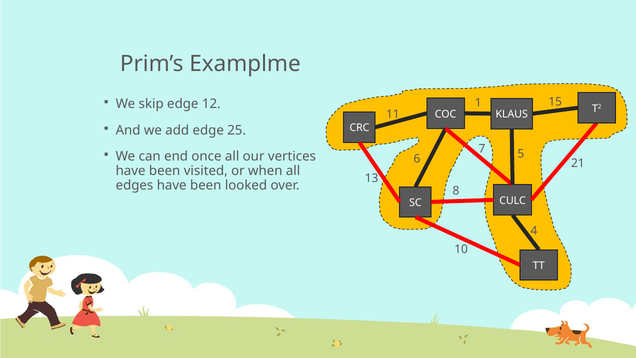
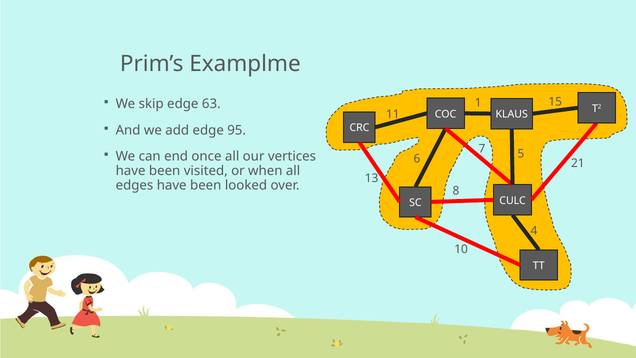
12: 12 -> 63
25: 25 -> 95
